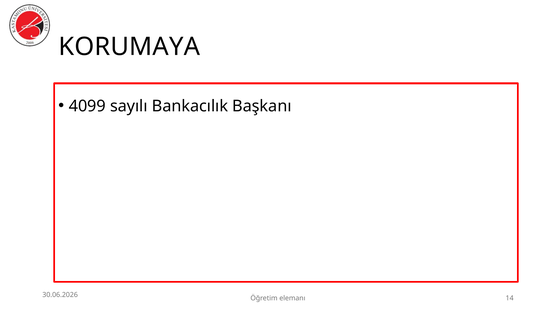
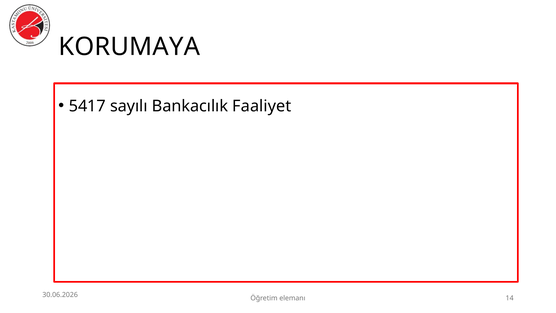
4099: 4099 -> 5417
Başkanı: Başkanı -> Faaliyet
